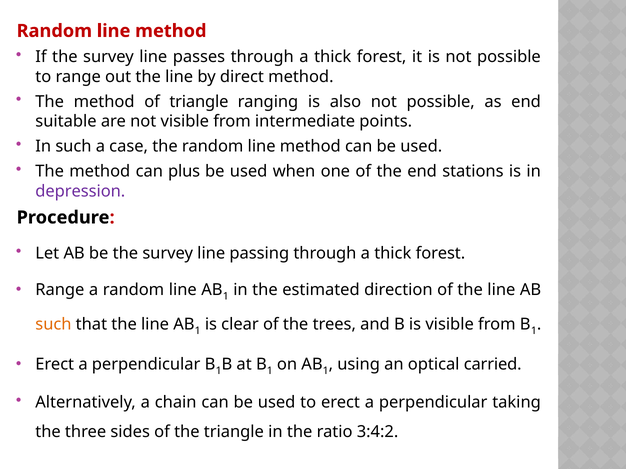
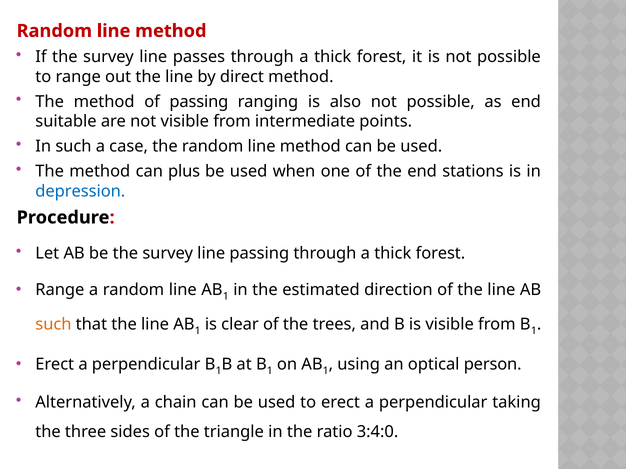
of triangle: triangle -> passing
depression colour: purple -> blue
carried: carried -> person
3:4:2: 3:4:2 -> 3:4:0
